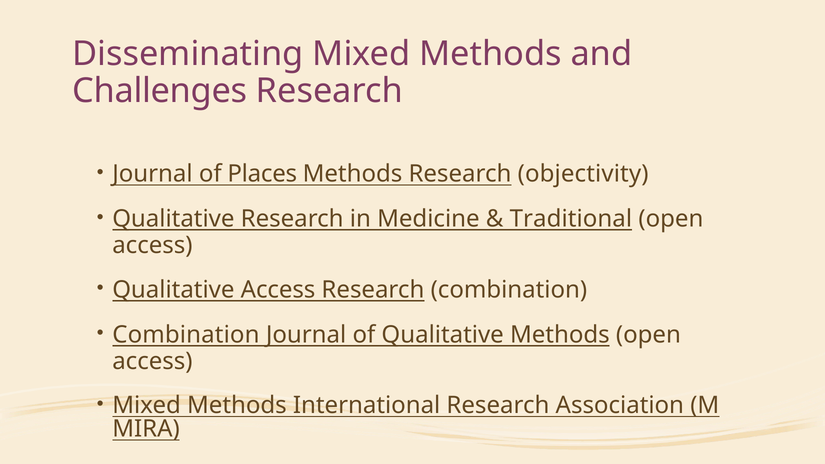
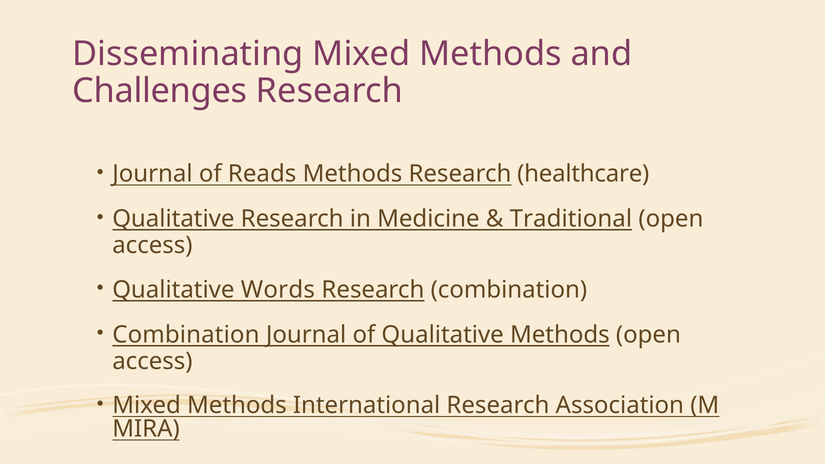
Places: Places -> Reads
objectivity: objectivity -> healthcare
Qualitative Access: Access -> Words
